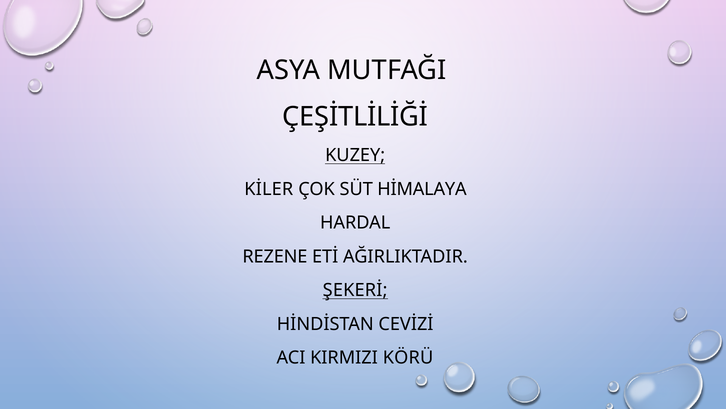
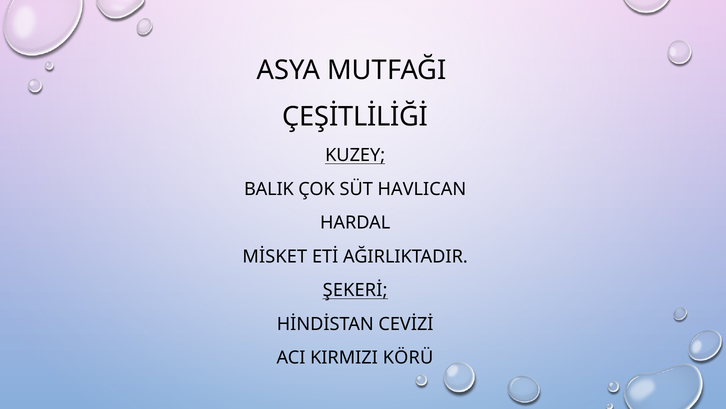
KİLER: KİLER -> BALIK
HİMALAYA: HİMALAYA -> HAVLICAN
REZENE: REZENE -> MİSKET
